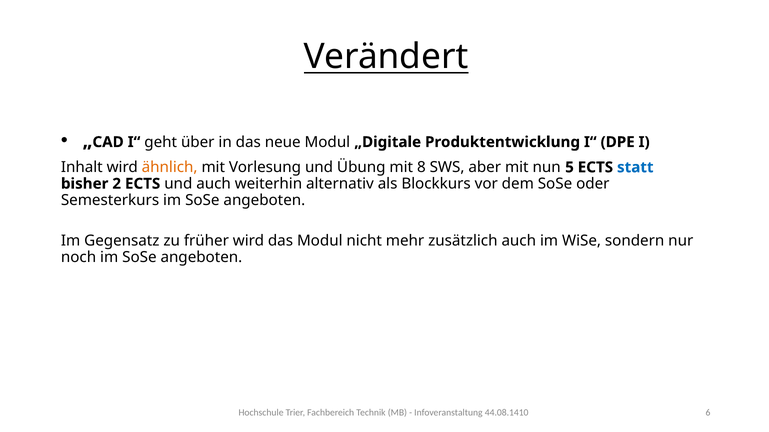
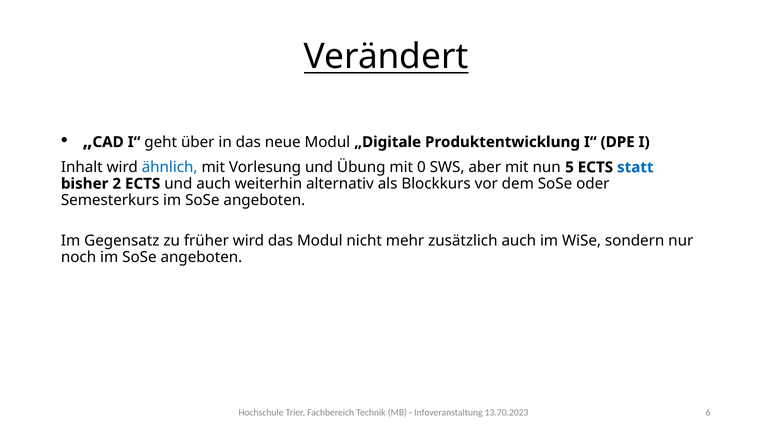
ähnlich colour: orange -> blue
8: 8 -> 0
44.08.1410: 44.08.1410 -> 13.70.2023
